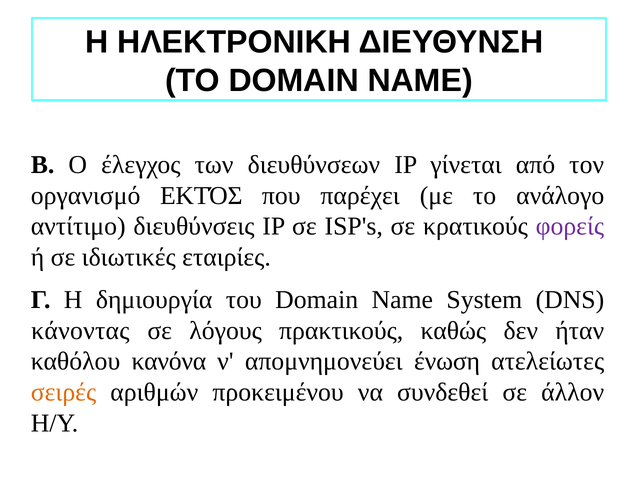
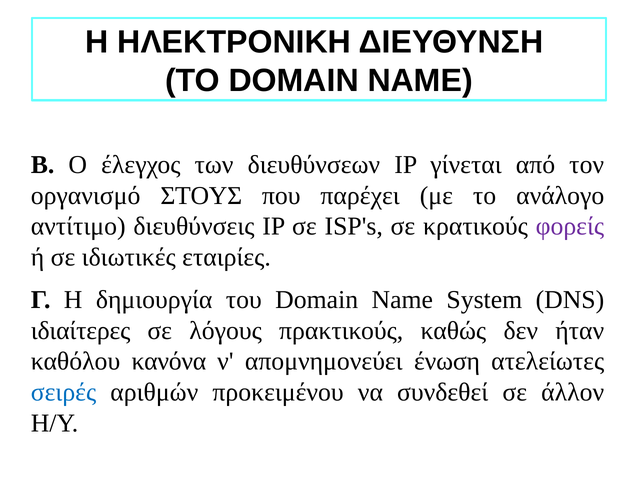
ΕΚΤΌΣ: ΕΚΤΌΣ -> ΣΤΟΥΣ
κάνοντας: κάνοντας -> ιδιαίτερες
σειρές colour: orange -> blue
